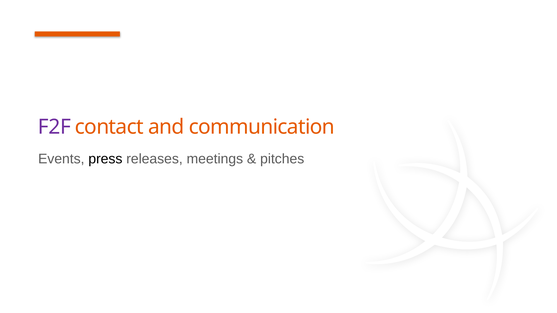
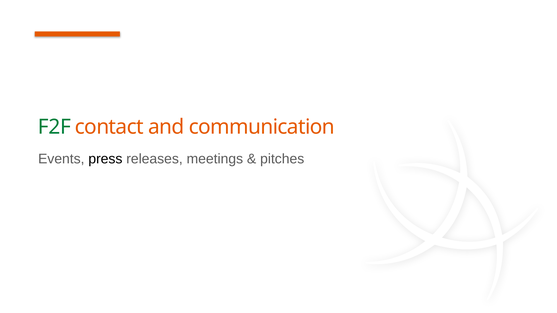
F2F colour: purple -> green
